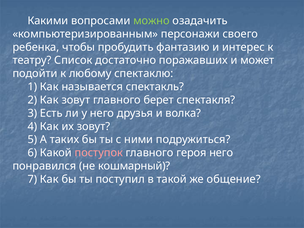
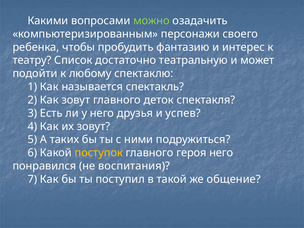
поражавших: поражавших -> театральную
берет: берет -> деток
волка: волка -> успев
поступок colour: pink -> yellow
кошмарный: кошмарный -> воспитания
